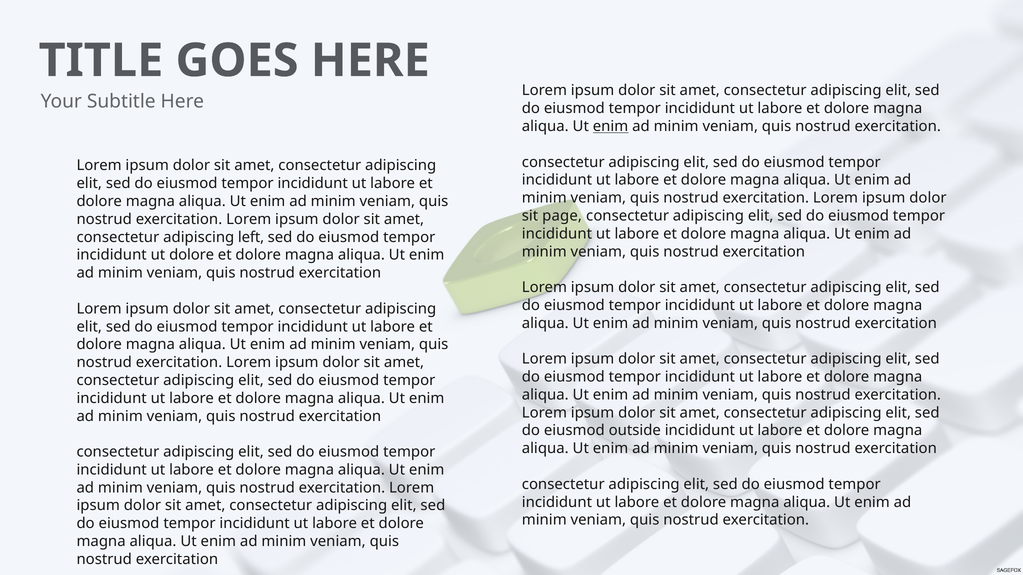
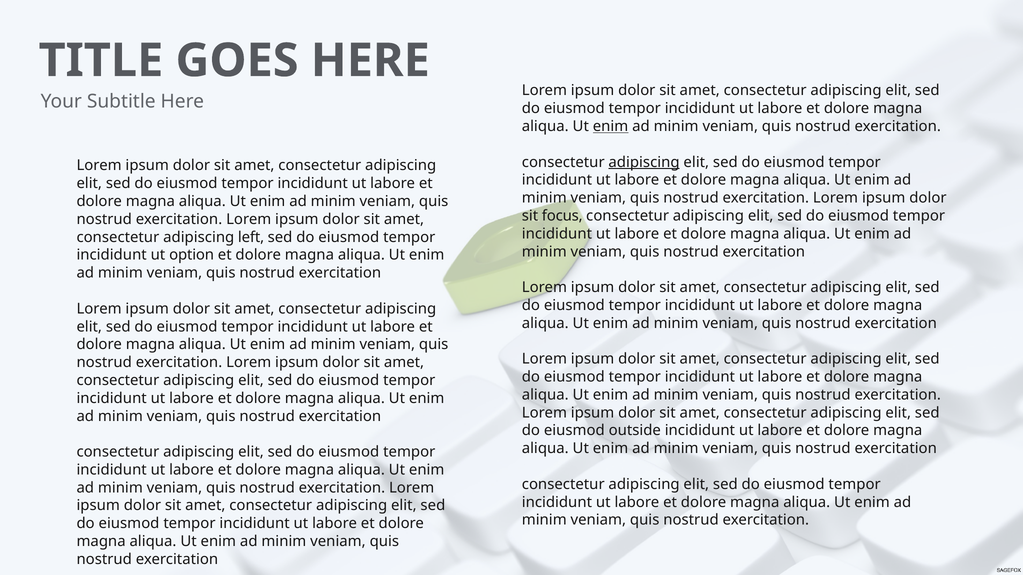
adipiscing at (644, 162) underline: none -> present
page: page -> focus
ut dolore: dolore -> option
